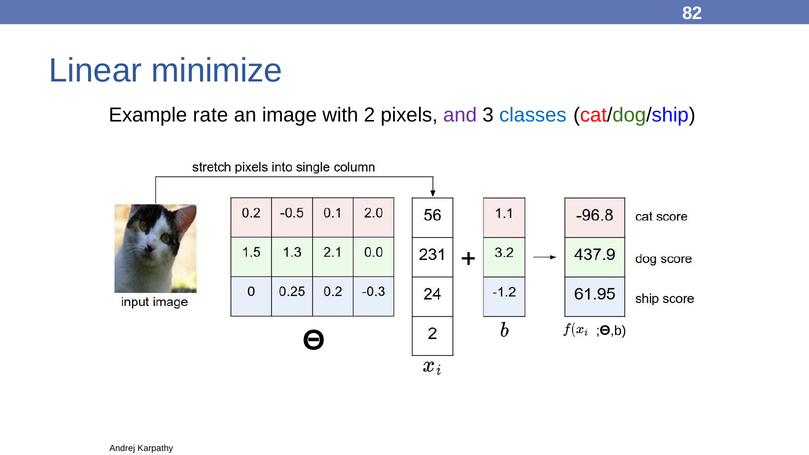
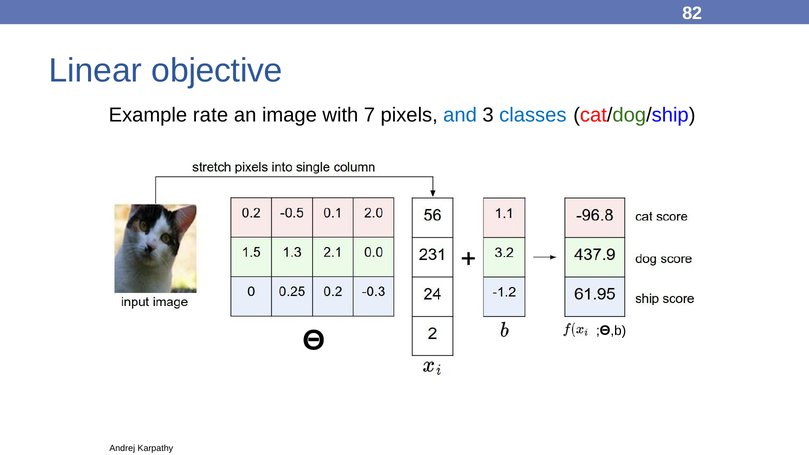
minimize: minimize -> objective
2: 2 -> 7
and colour: purple -> blue
